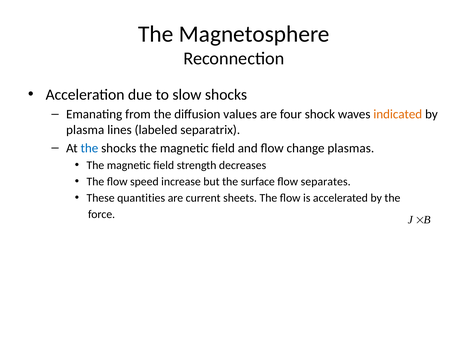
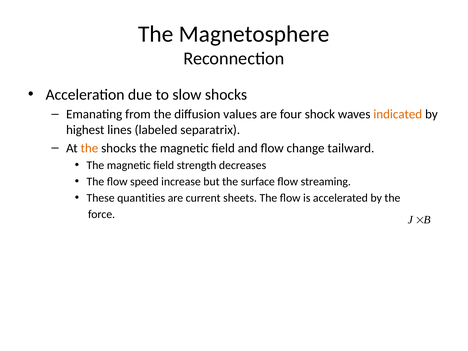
plasma: plasma -> highest
the at (89, 148) colour: blue -> orange
plasmas: plasmas -> tailward
separates: separates -> streaming
